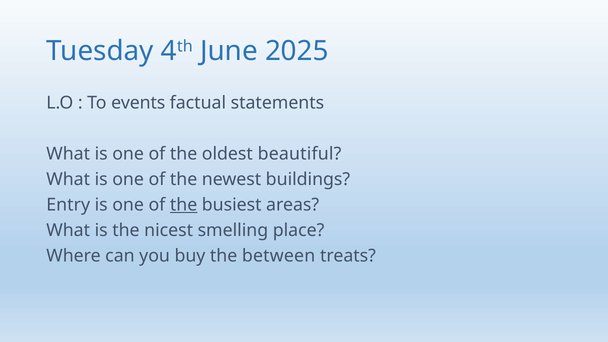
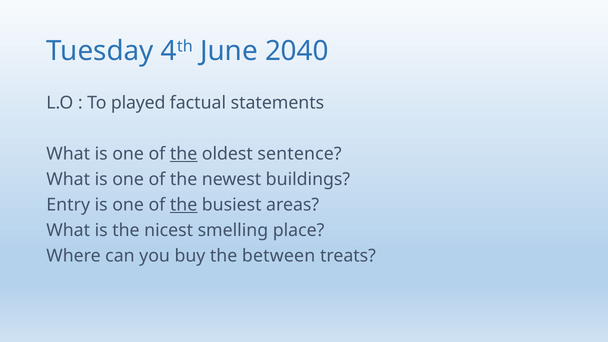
2025: 2025 -> 2040
events: events -> played
the at (184, 154) underline: none -> present
beautiful: beautiful -> sentence
